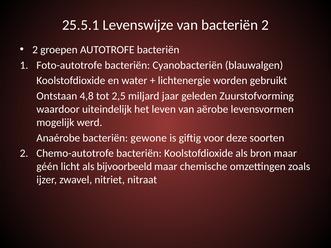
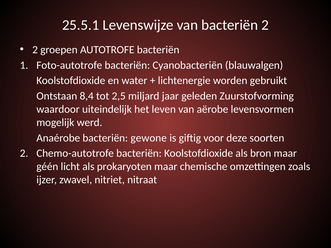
4,8: 4,8 -> 8,4
bijvoorbeeld: bijvoorbeeld -> prokaryoten
